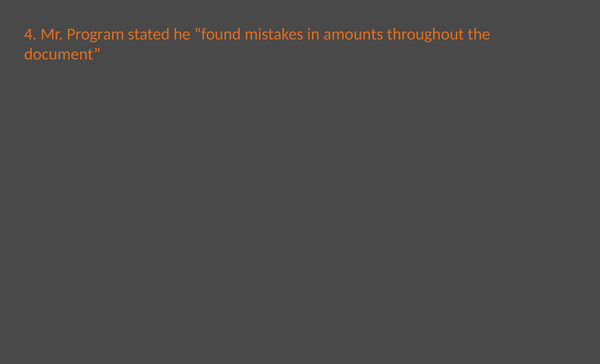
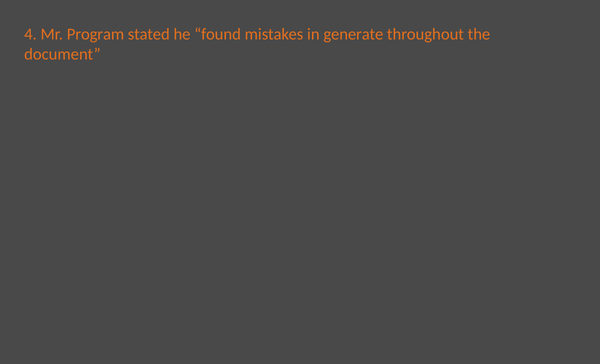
amounts: amounts -> generate
